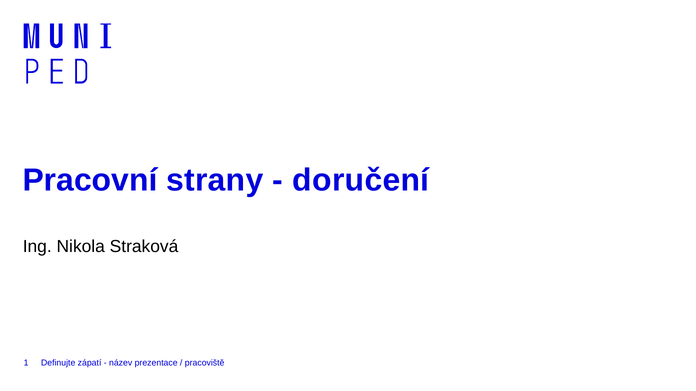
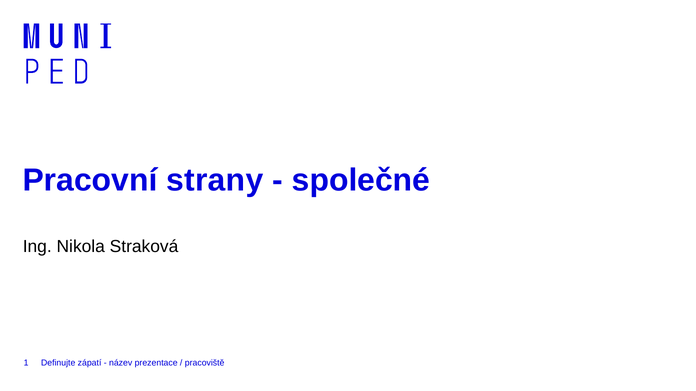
doručení: doručení -> společné
